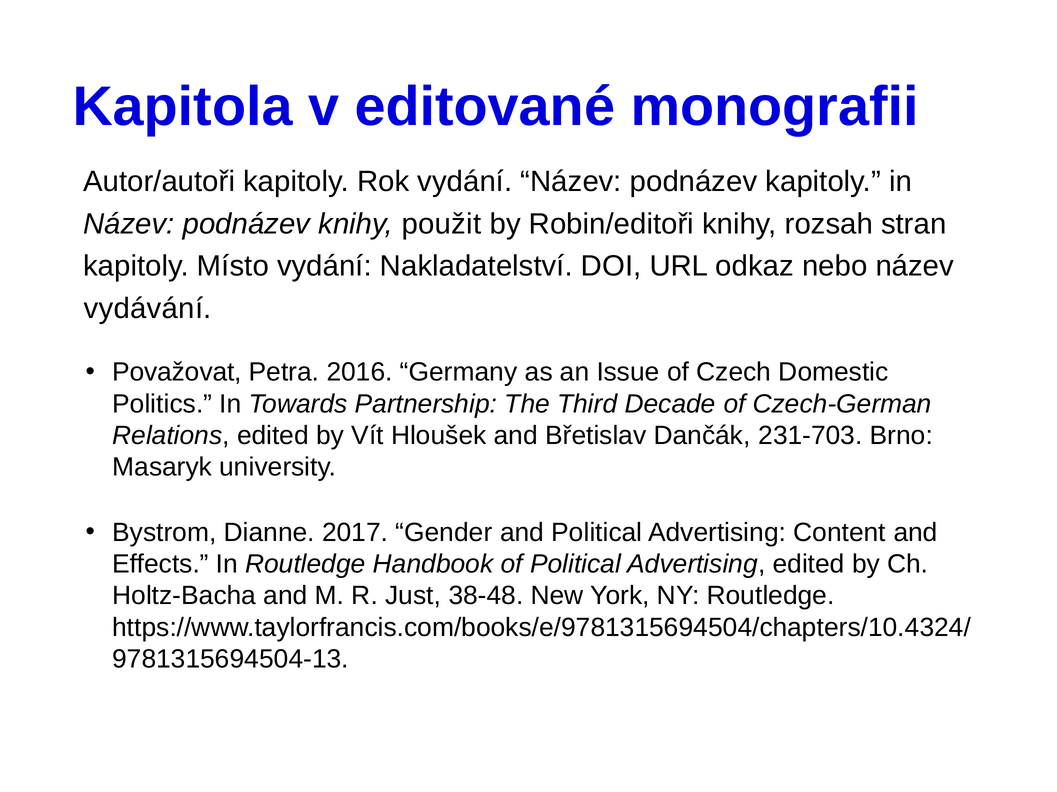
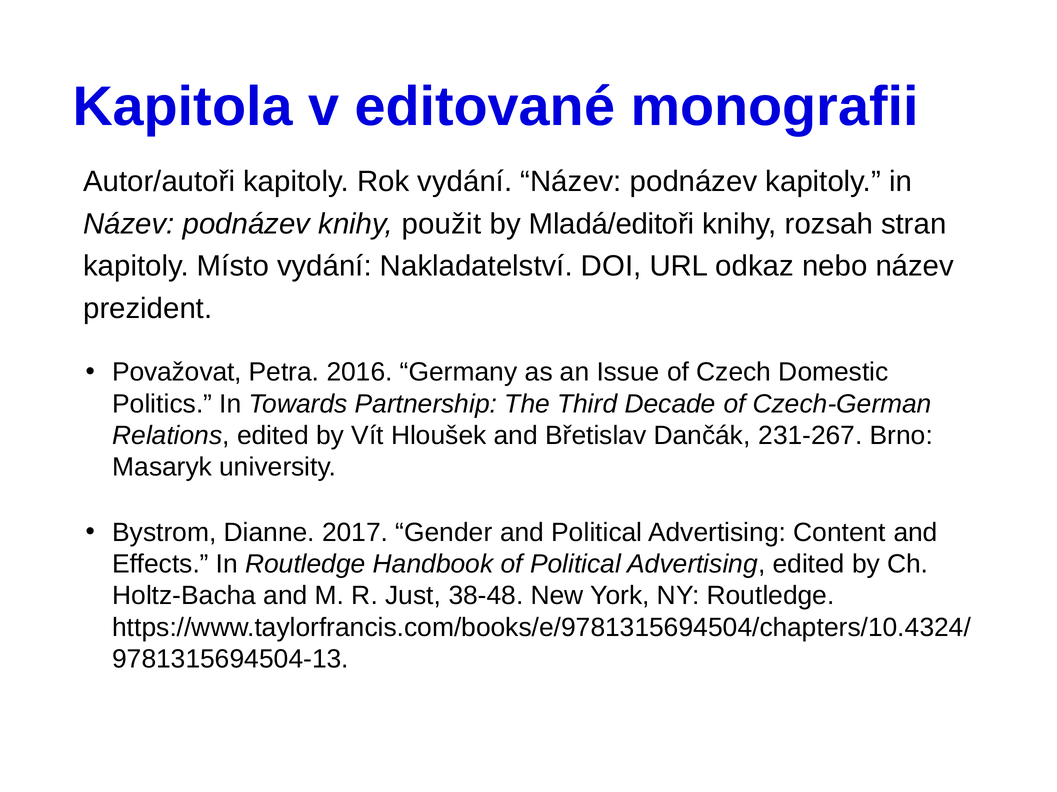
Robin/editoři: Robin/editoři -> Mladá/editoři
vydávání: vydávání -> prezident
231-703: 231-703 -> 231-267
